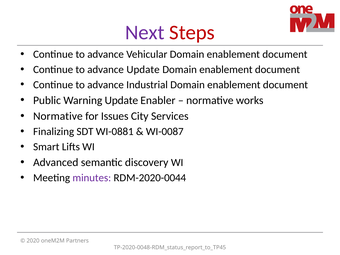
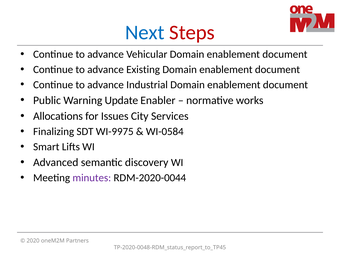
Next colour: purple -> blue
advance Update: Update -> Existing
Normative at (58, 116): Normative -> Allocations
WI-0881: WI-0881 -> WI-9975
WI-0087: WI-0087 -> WI-0584
